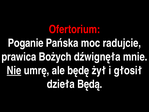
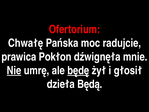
Poganie: Poganie -> Chwałę
Bożych: Bożych -> Pokłon
będę underline: none -> present
